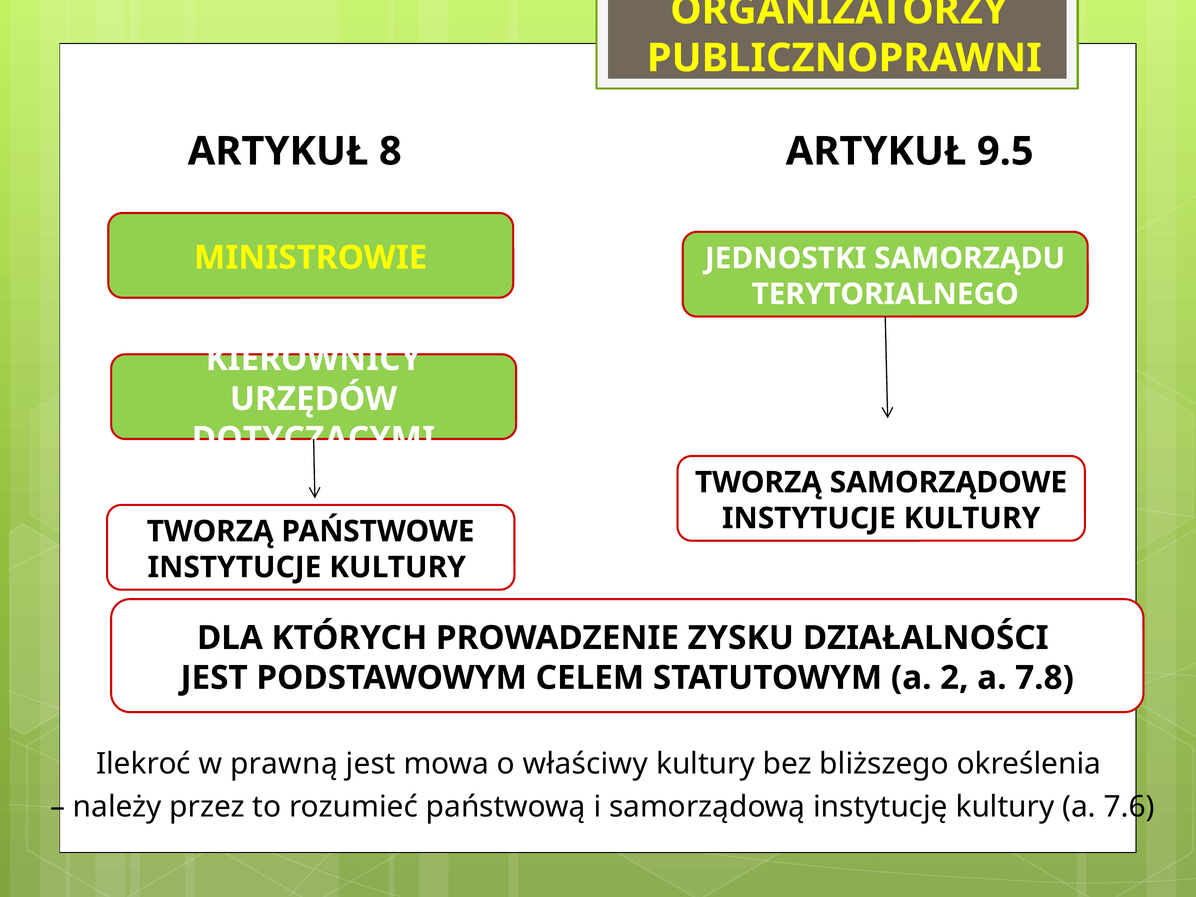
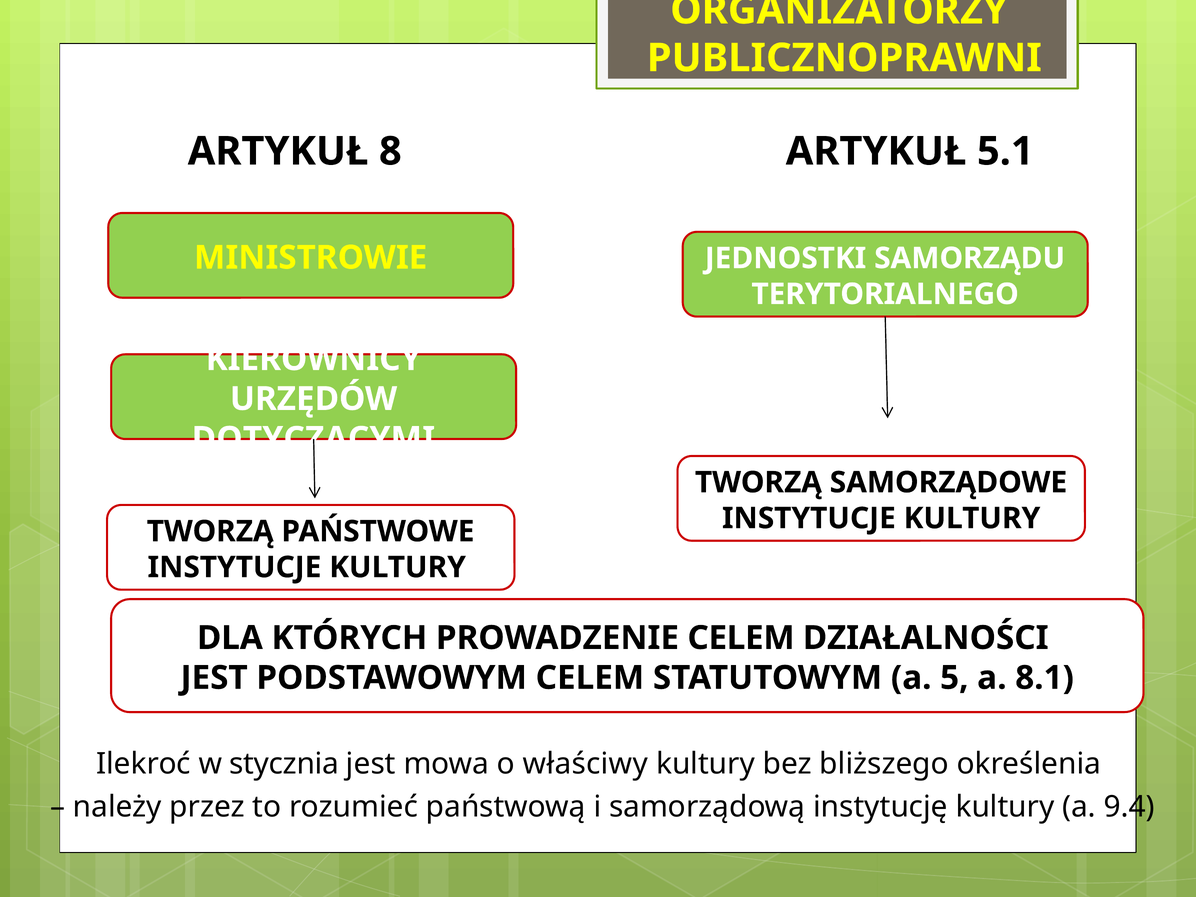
9.5: 9.5 -> 5.1
PROWADZENIE ZYSKU: ZYSKU -> CELEM
2: 2 -> 5
7.8: 7.8 -> 8.1
prawną: prawną -> stycznia
7.6: 7.6 -> 9.4
